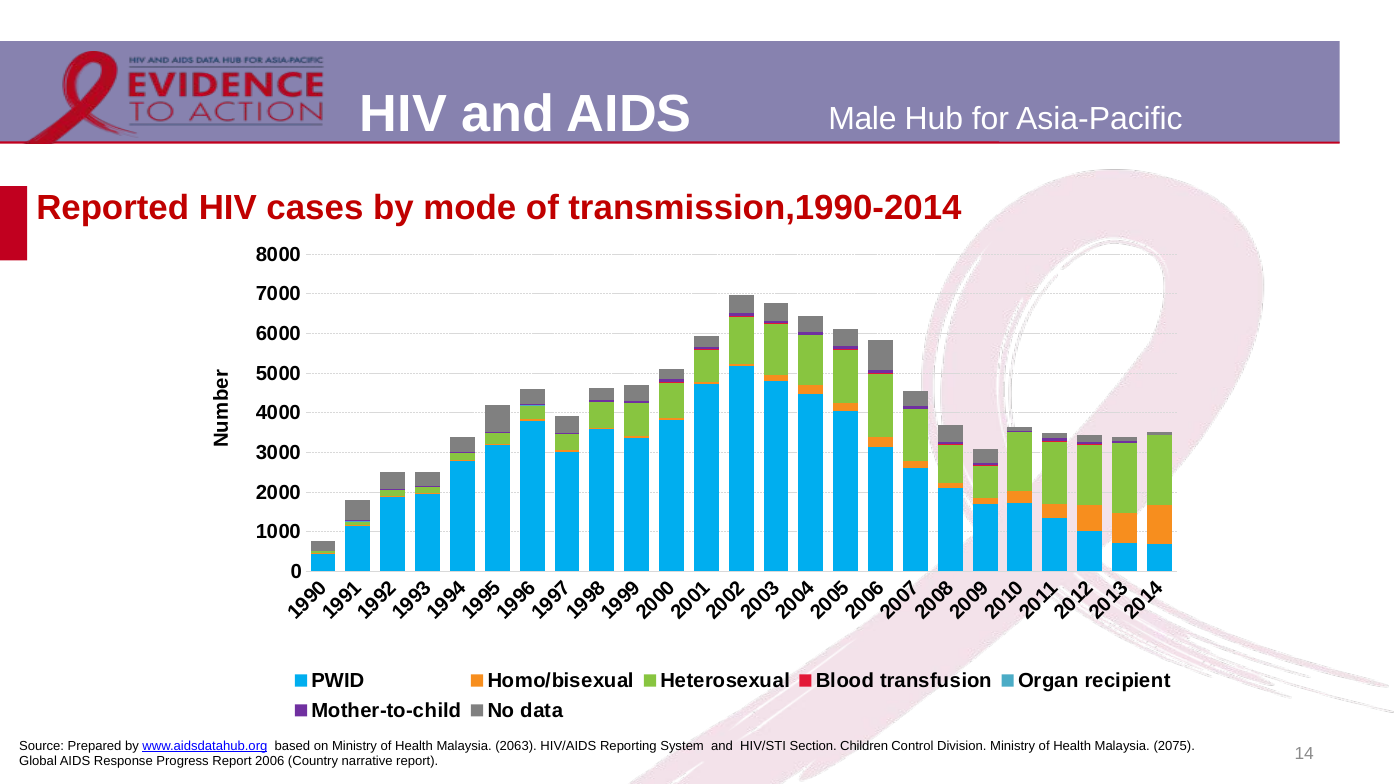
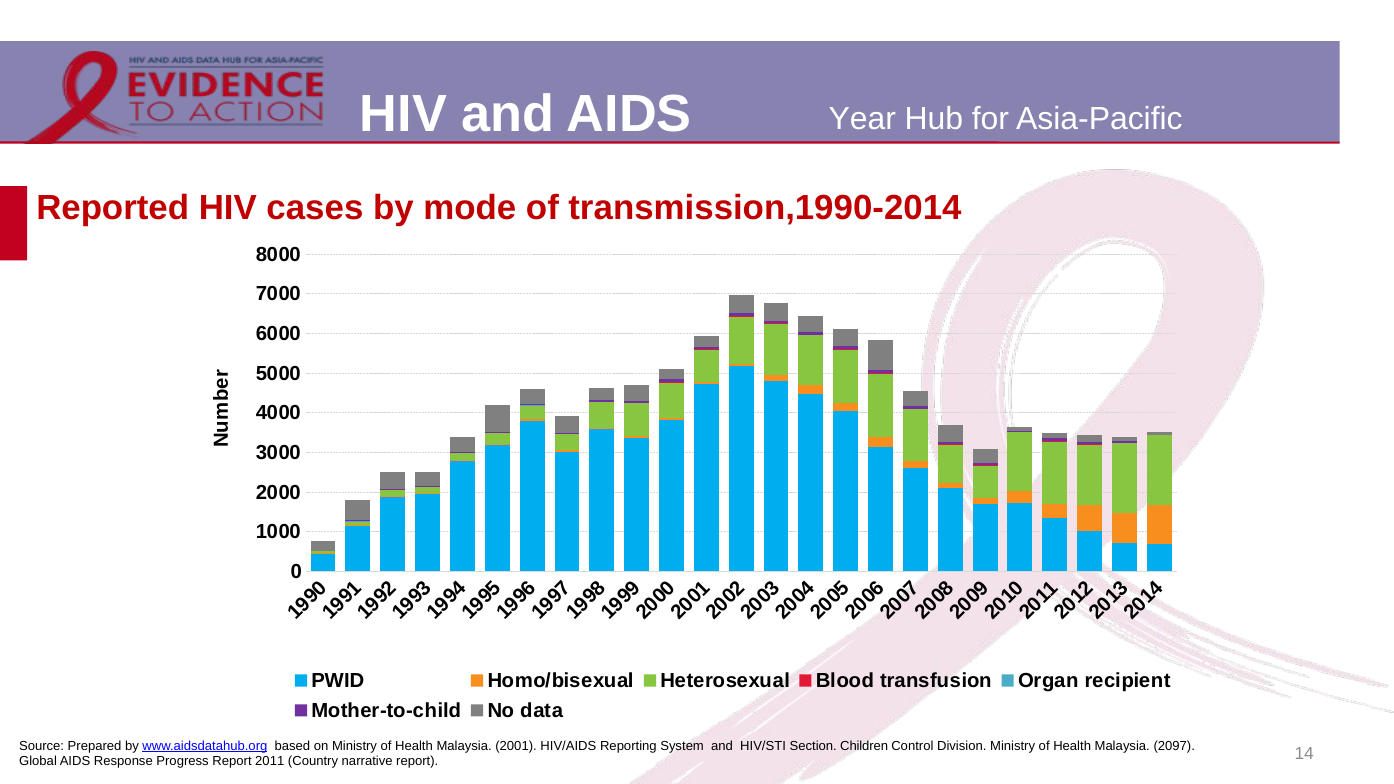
Male: Male -> Year
2063: 2063 -> 2001
2075: 2075 -> 2097
2006: 2006 -> 2011
